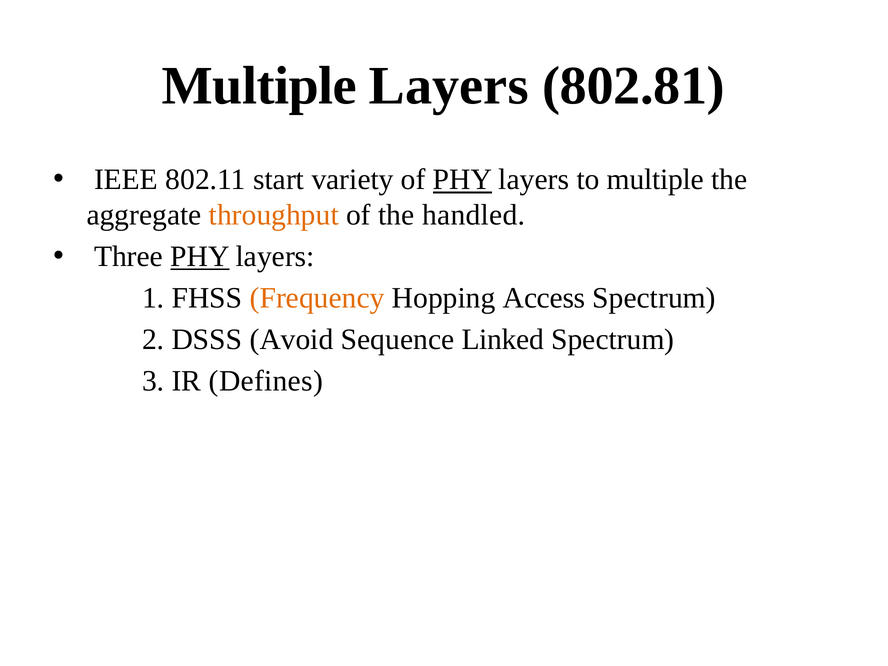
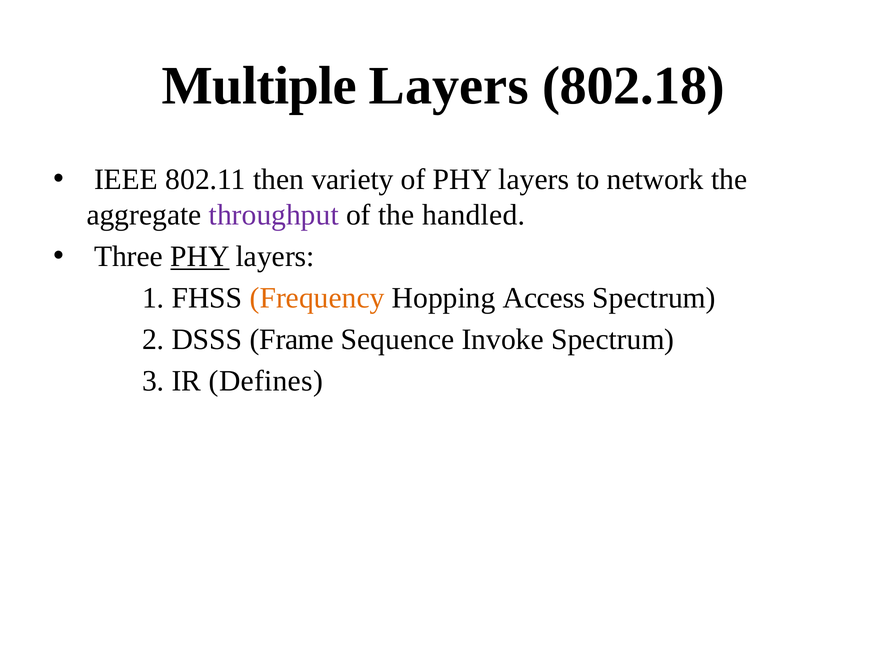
802.81: 802.81 -> 802.18
start: start -> then
PHY at (463, 180) underline: present -> none
to multiple: multiple -> network
throughput colour: orange -> purple
Avoid: Avoid -> Frame
Linked: Linked -> Invoke
